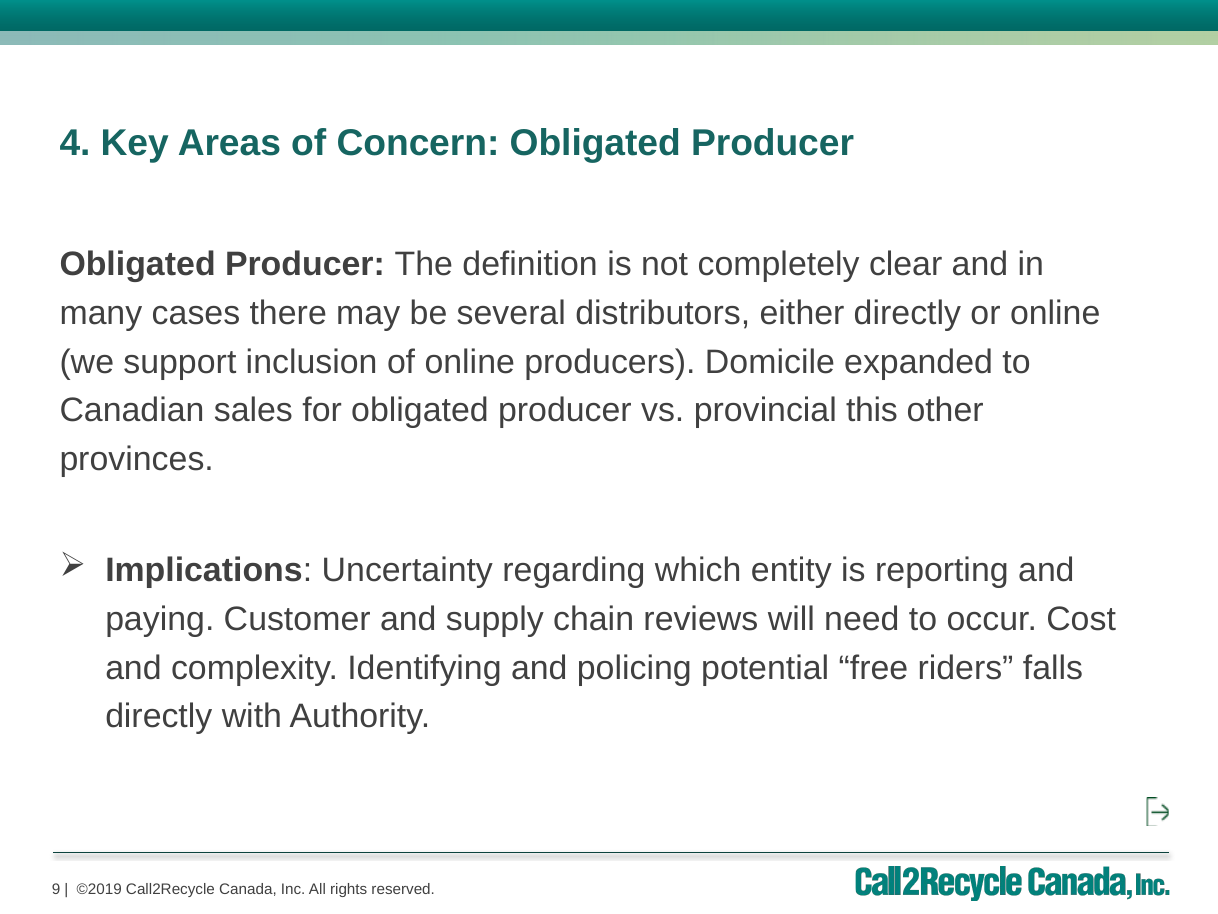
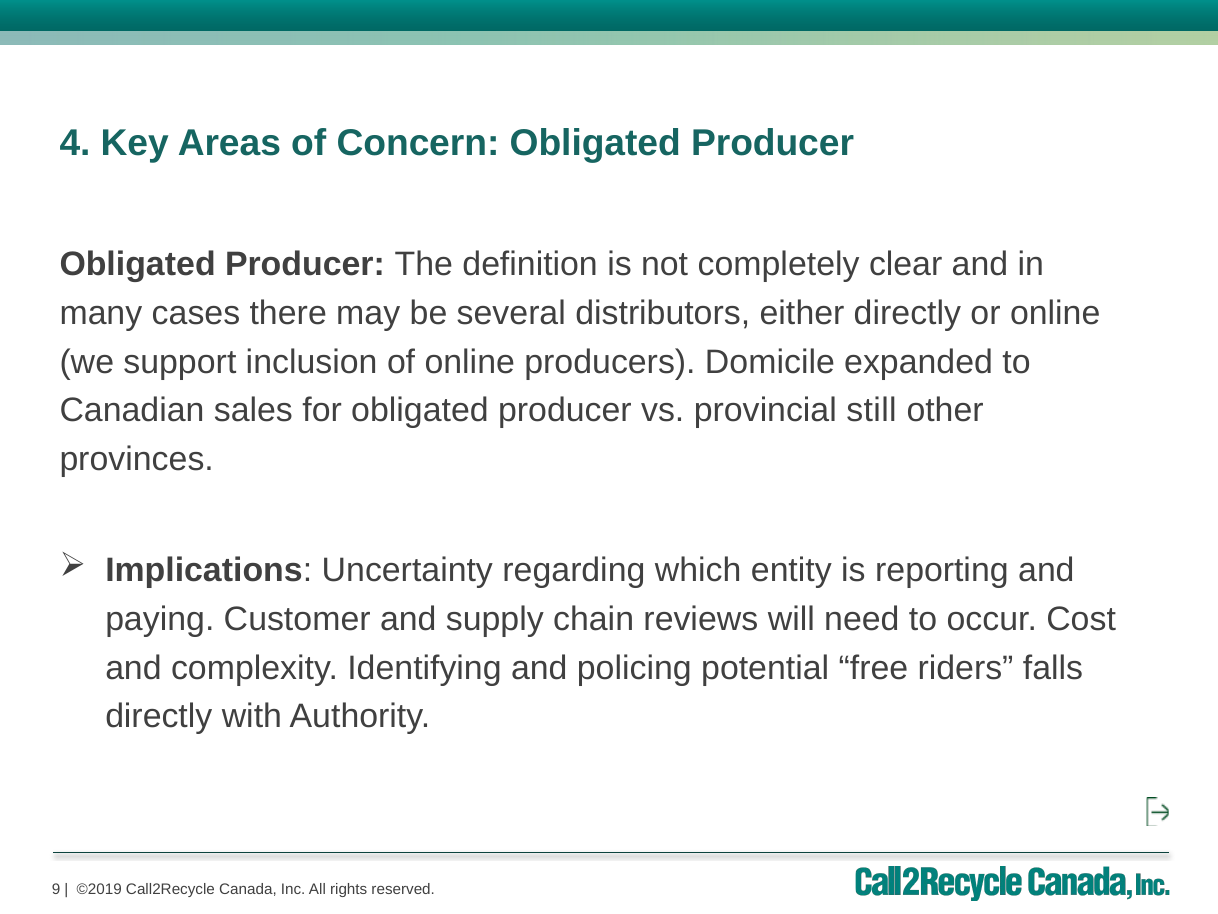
this: this -> still
